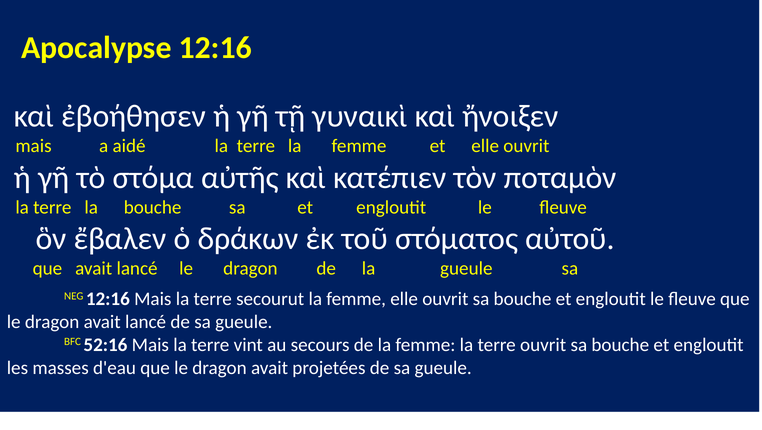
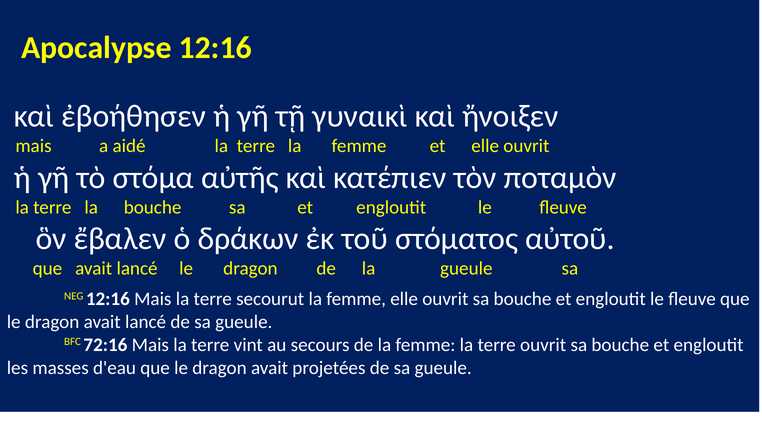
52:16: 52:16 -> 72:16
